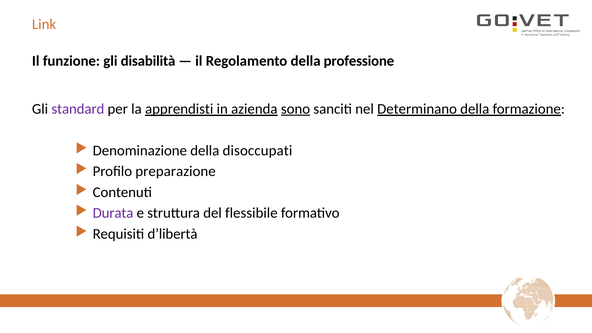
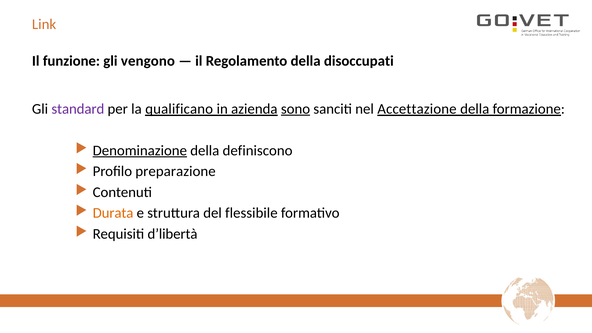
disabilità: disabilità -> vengono
professione: professione -> disoccupati
apprendisti: apprendisti -> qualificano
Determinano: Determinano -> Accettazione
Denominazione underline: none -> present
disoccupati: disoccupati -> definiscono
Durata colour: purple -> orange
